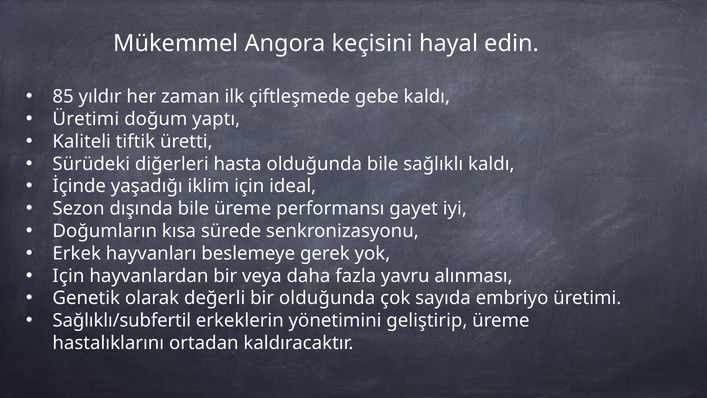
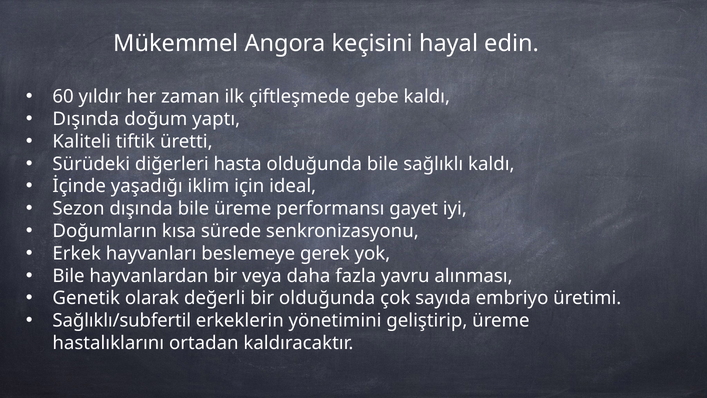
85: 85 -> 60
Üretimi at (86, 119): Üretimi -> Dışında
Için at (68, 276): Için -> Bile
